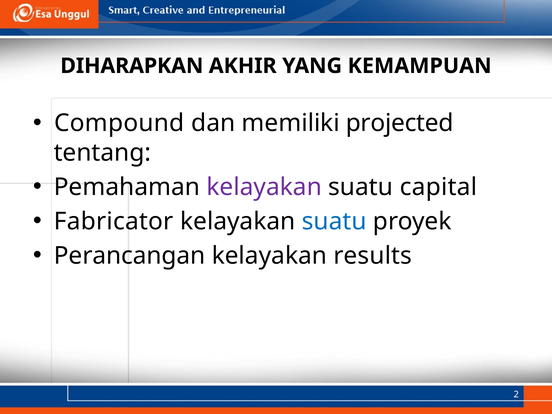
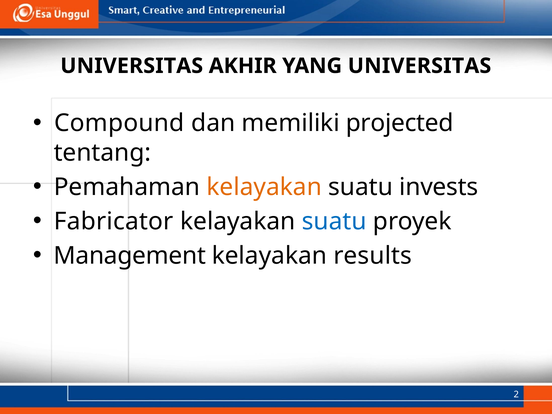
DIHARAPKAN at (132, 66): DIHARAPKAN -> UNIVERSITAS
YANG KEMAMPUAN: KEMAMPUAN -> UNIVERSITAS
kelayakan at (264, 187) colour: purple -> orange
capital: capital -> invests
Perancangan: Perancangan -> Management
